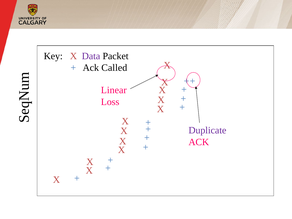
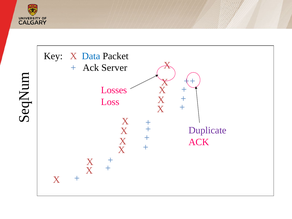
Data colour: purple -> blue
Called: Called -> Server
Linear: Linear -> Losses
